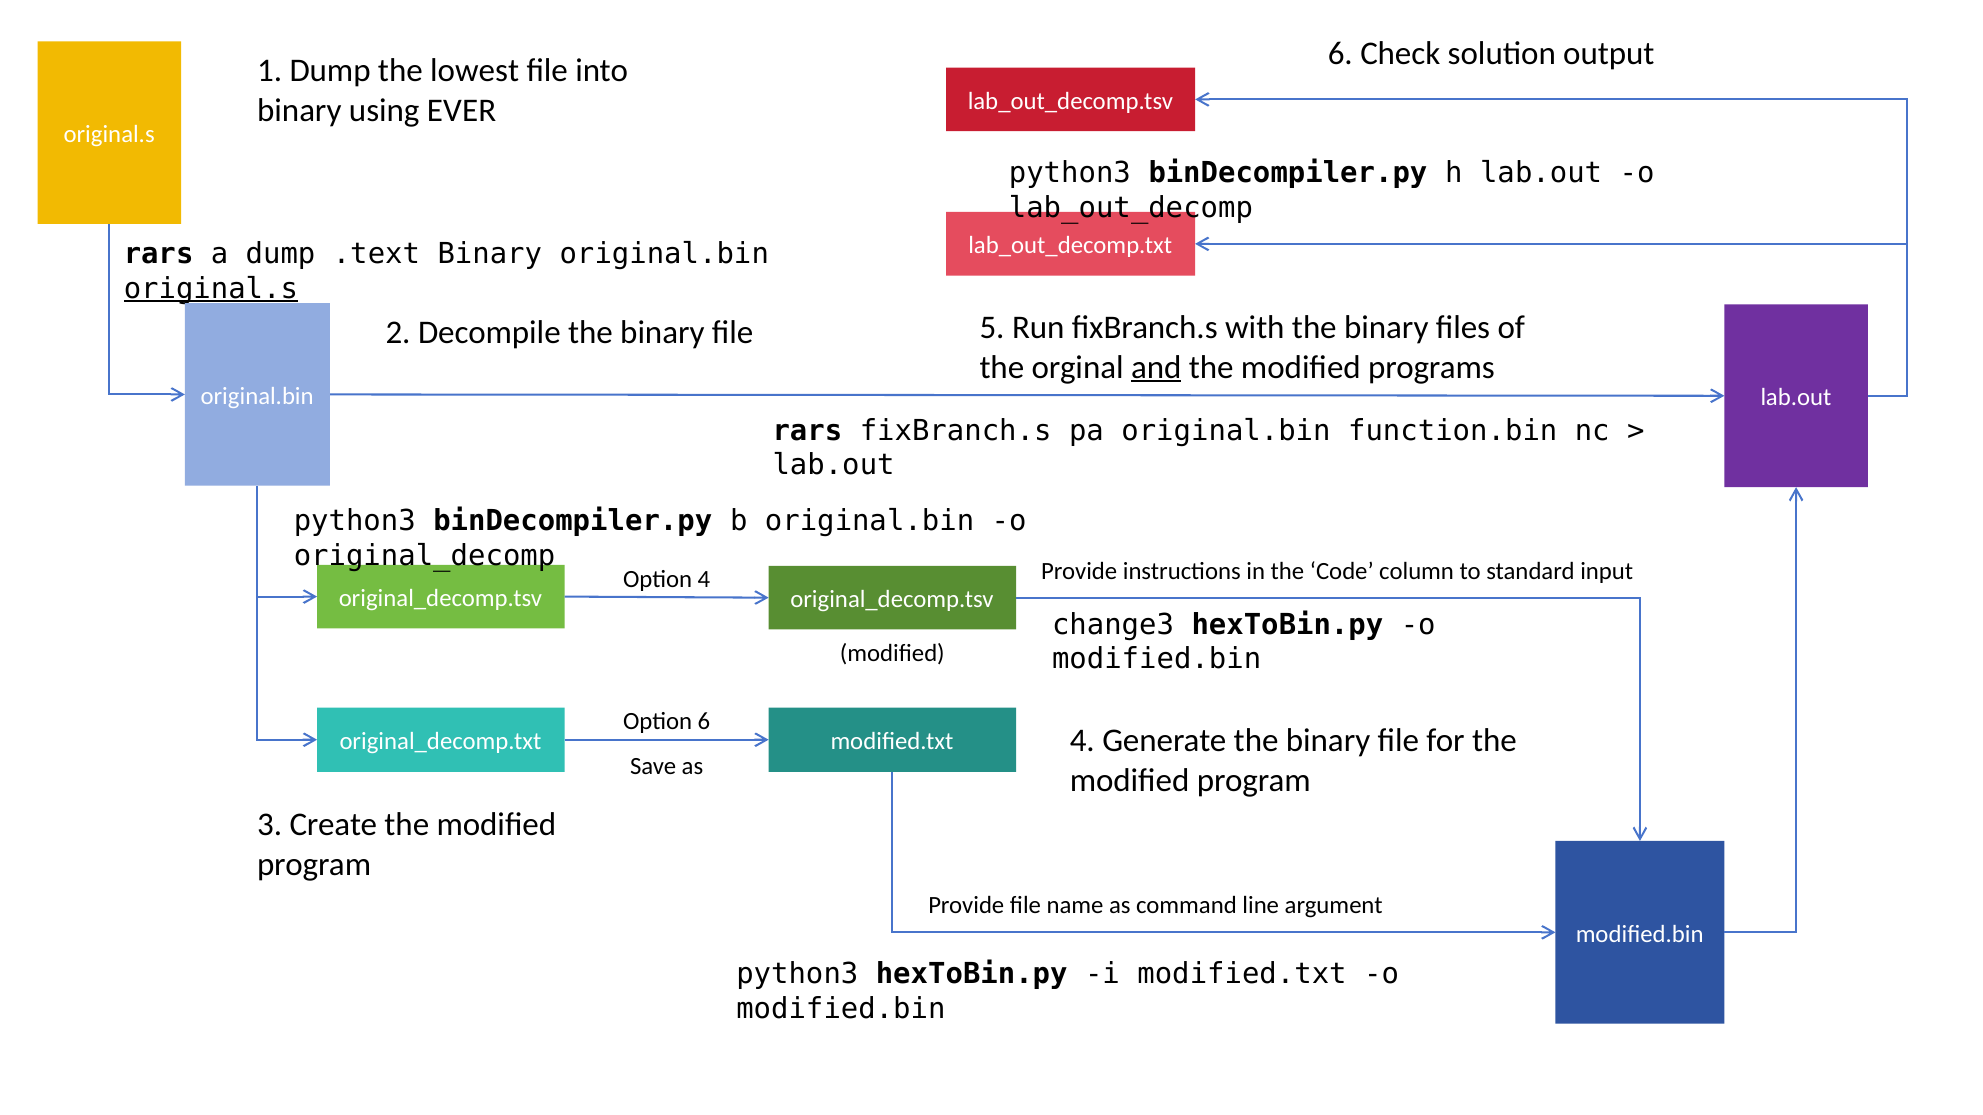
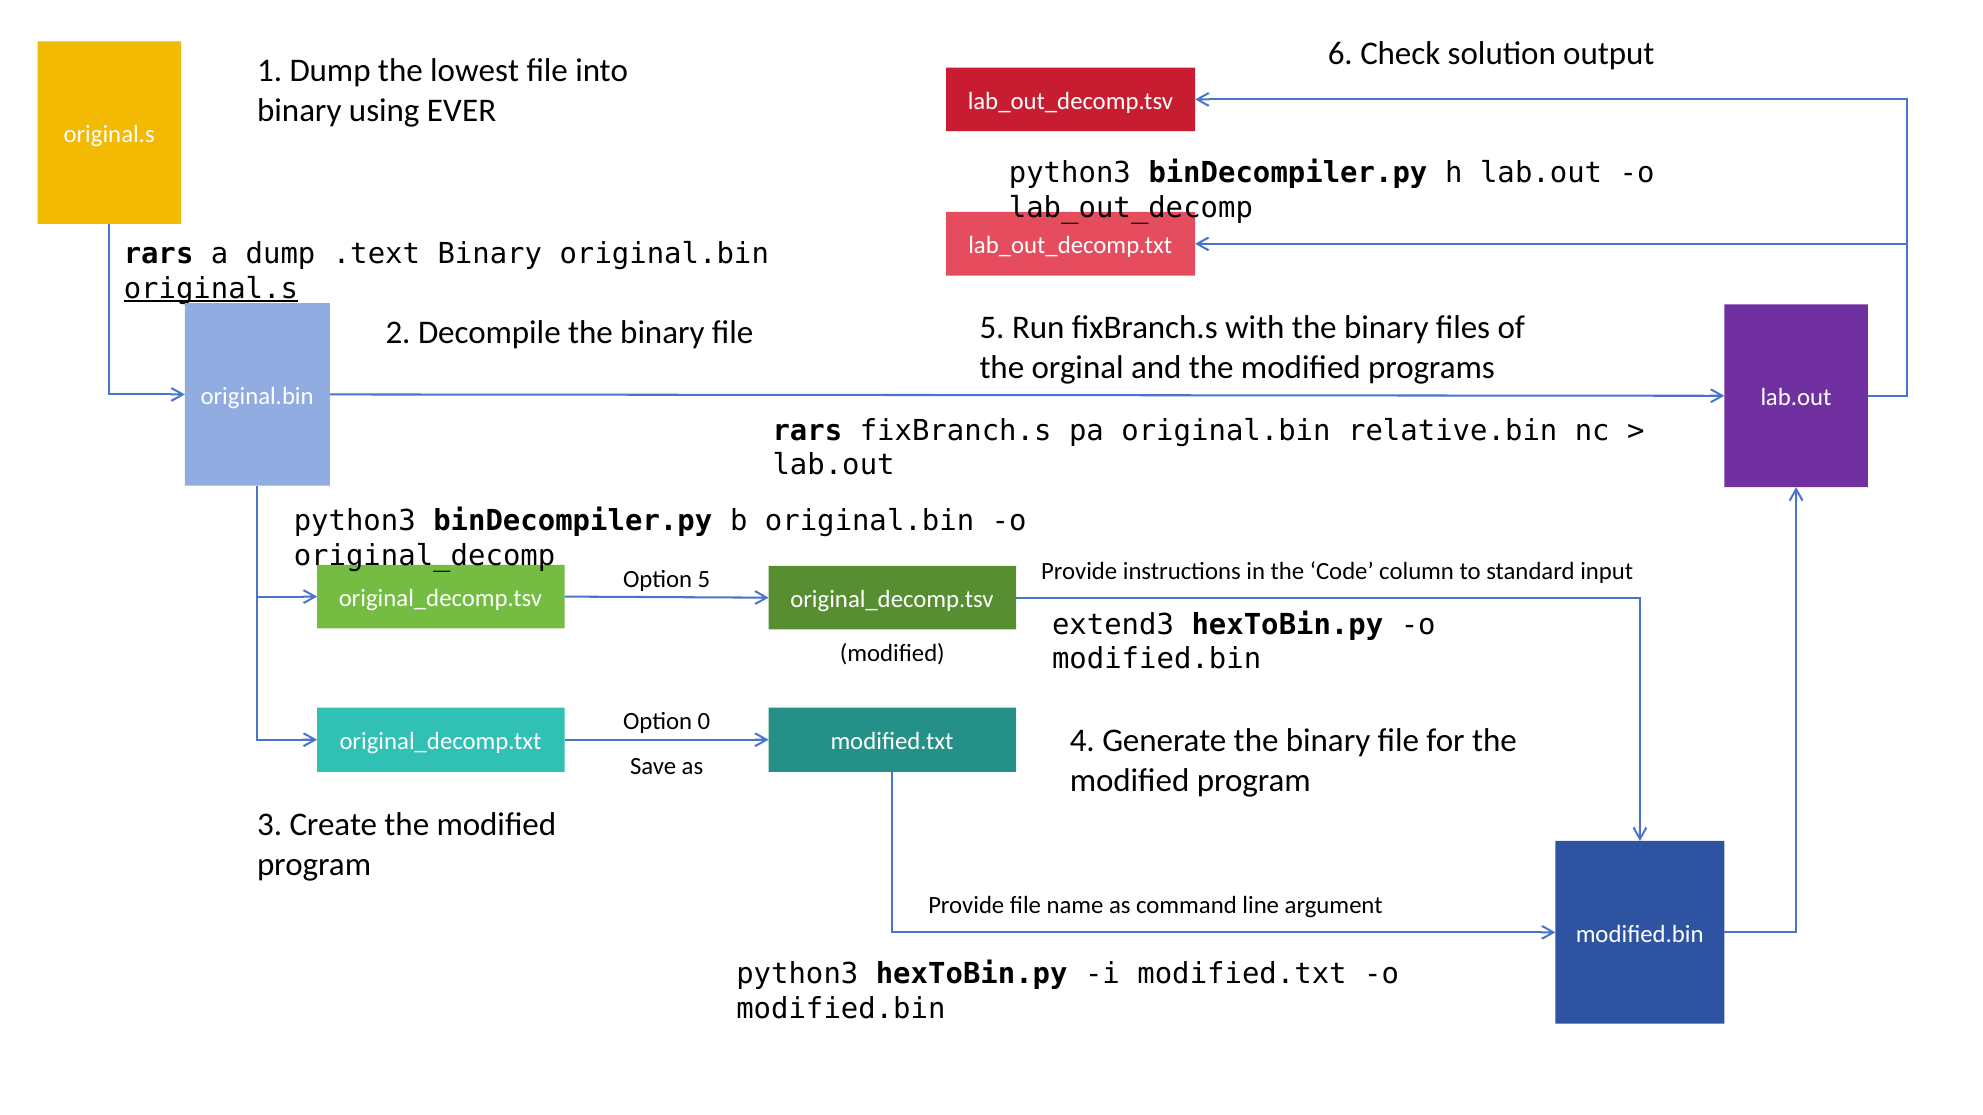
and underline: present -> none
function.bin: function.bin -> relative.bin
Option 4: 4 -> 5
change3: change3 -> extend3
Option 6: 6 -> 0
